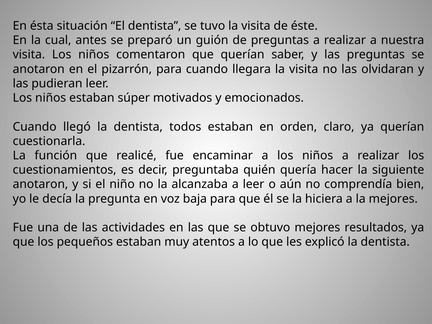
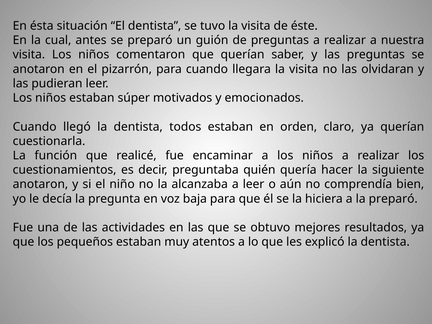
la mejores: mejores -> preparó
